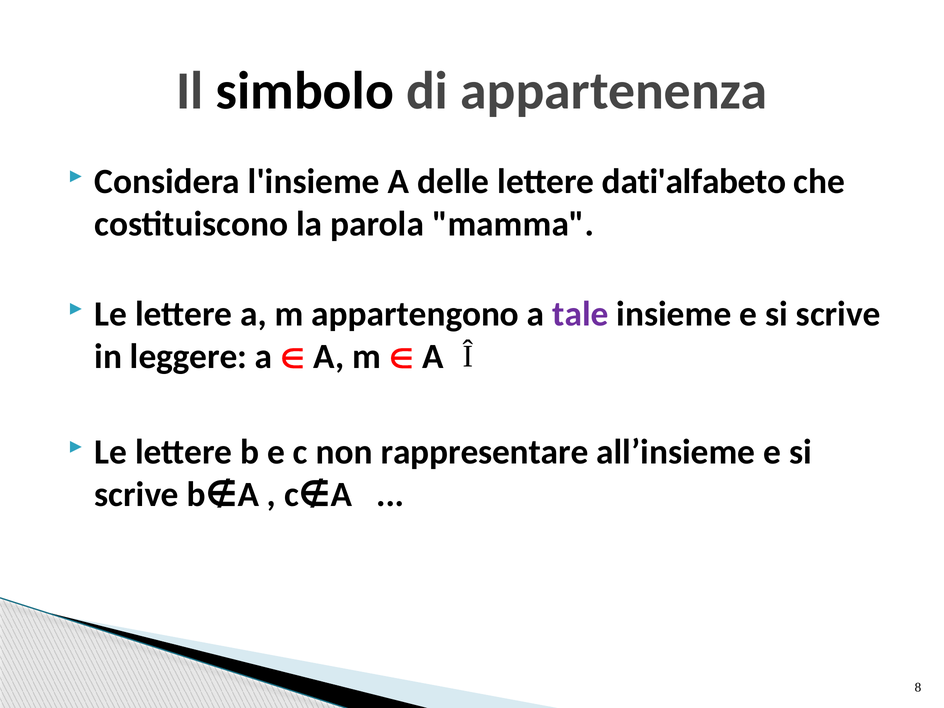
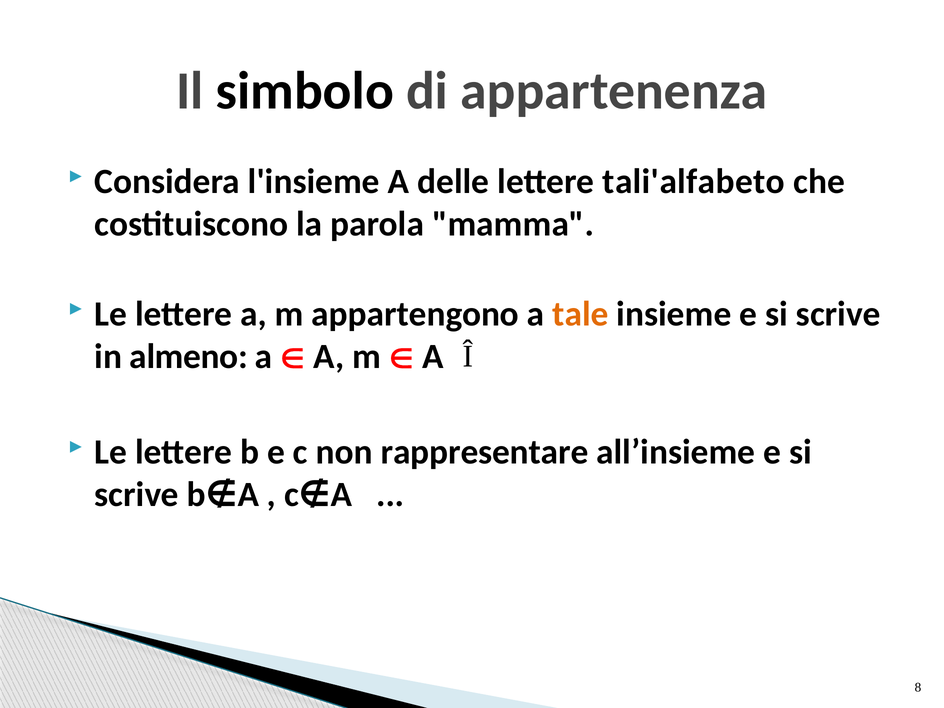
dati'alfabeto: dati'alfabeto -> tali'alfabeto
tale colour: purple -> orange
leggere: leggere -> almeno
